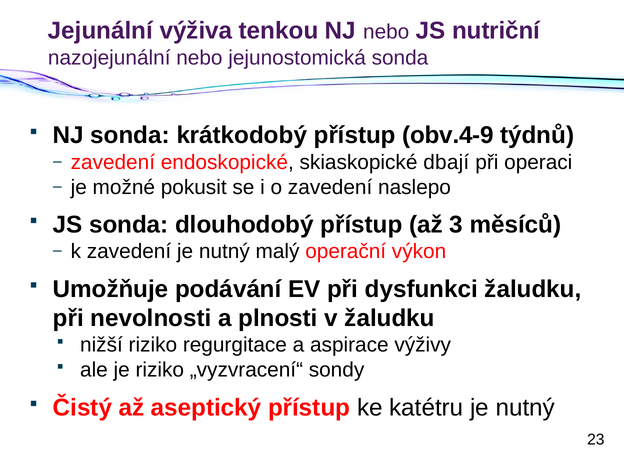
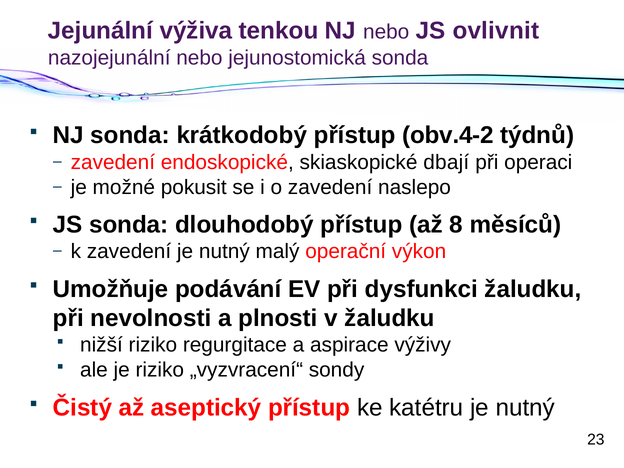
nutriční: nutriční -> ovlivnit
obv.4-9: obv.4-9 -> obv.4-2
3: 3 -> 8
